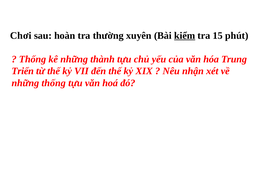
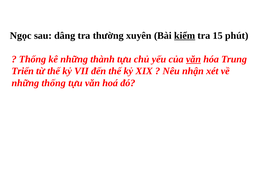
Chơi: Chơi -> Ngọc
hoàn: hoàn -> dâng
văn at (193, 59) underline: none -> present
